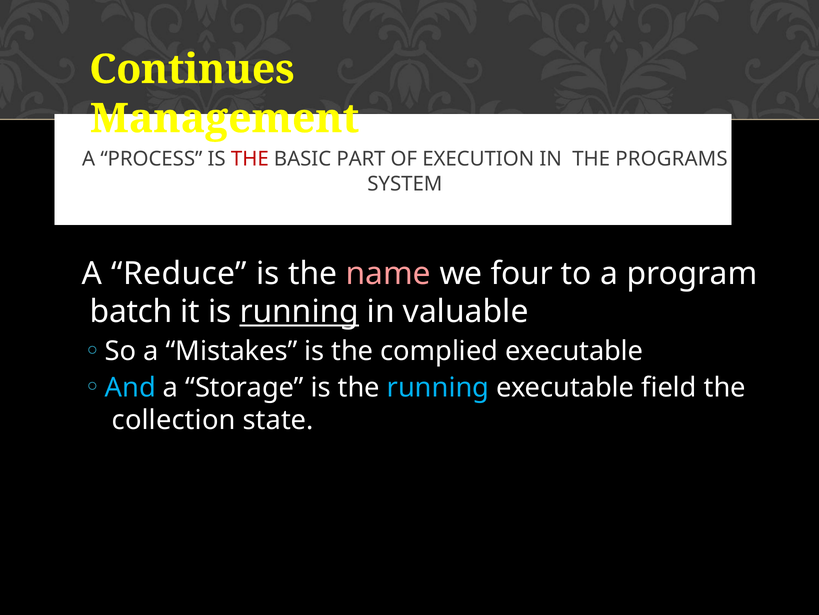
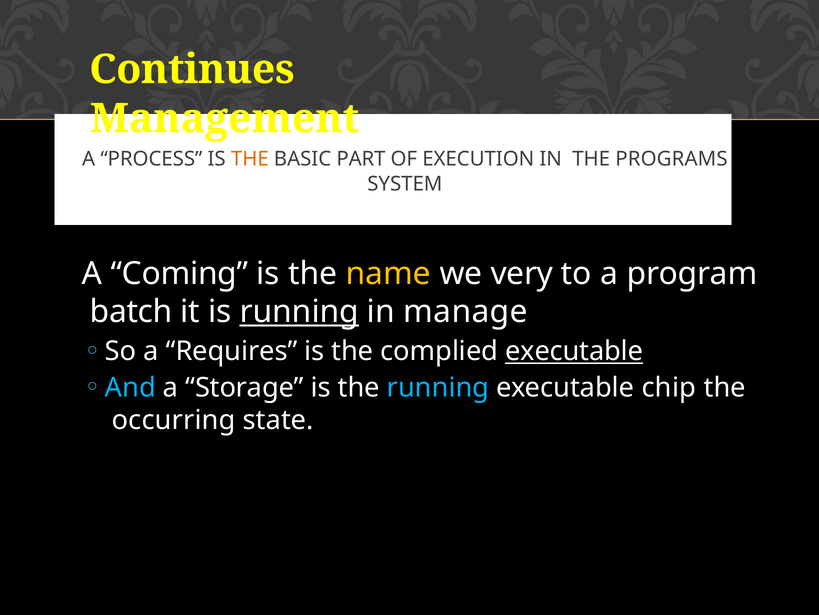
THE at (250, 159) colour: red -> orange
Reduce: Reduce -> Coming
name colour: pink -> yellow
four: four -> very
valuable: valuable -> manage
Mistakes: Mistakes -> Requires
executable at (574, 351) underline: none -> present
field: field -> chip
collection: collection -> occurring
